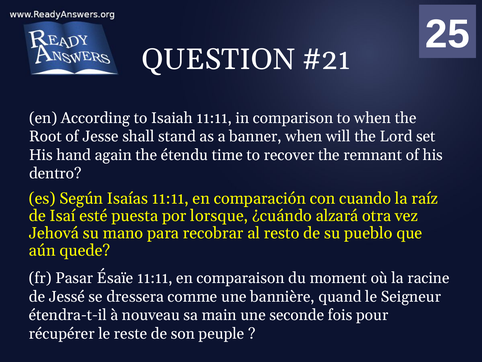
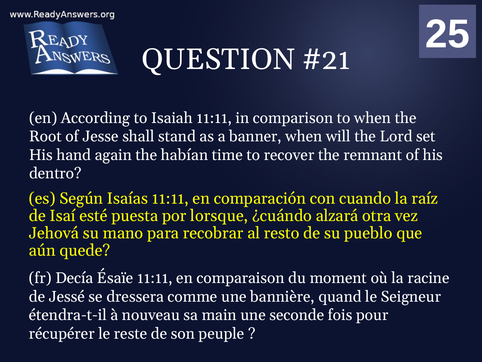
étendu: étendu -> habían
Pasar: Pasar -> Decía
